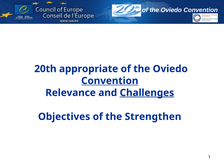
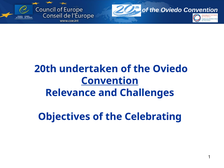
appropriate: appropriate -> undertaken
Challenges underline: present -> none
Strengthen: Strengthen -> Celebrating
